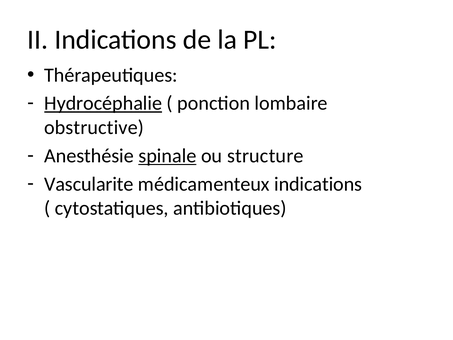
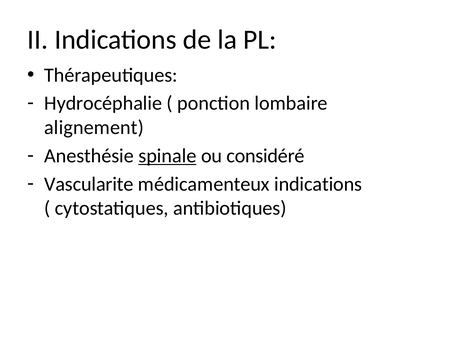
Hydrocéphalie underline: present -> none
obstructive: obstructive -> alignement
structure: structure -> considéré
